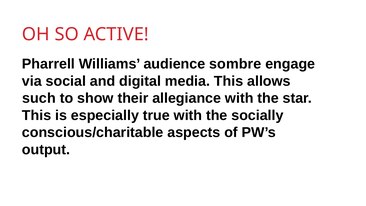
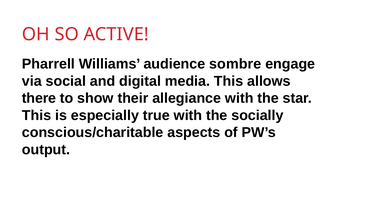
such: such -> there
